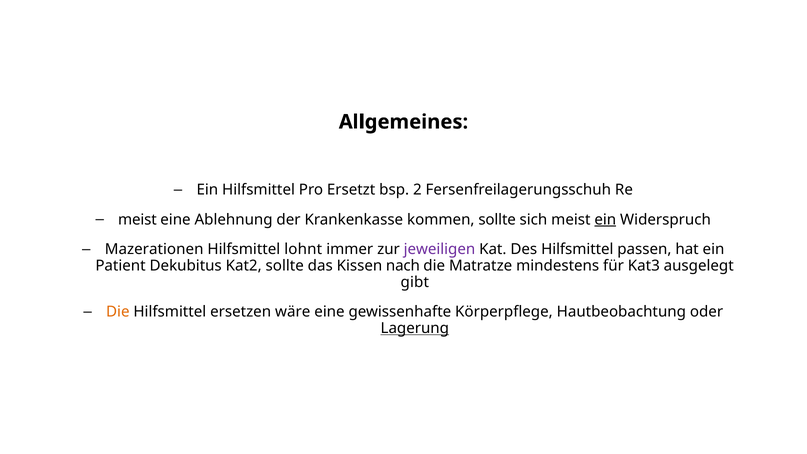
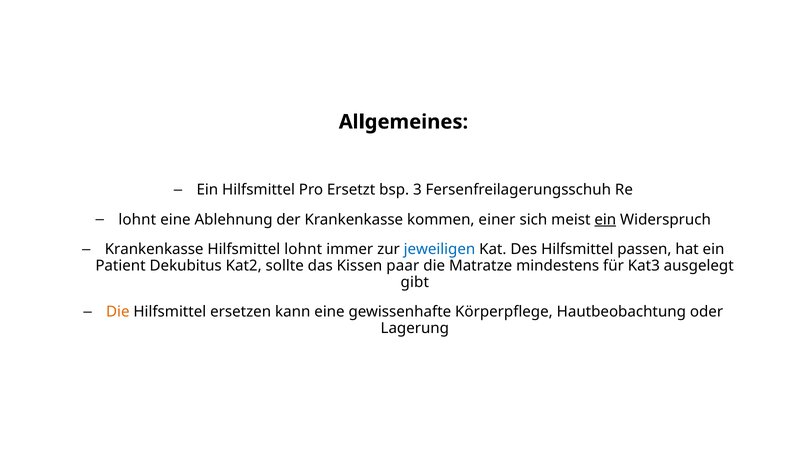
2: 2 -> 3
meist at (137, 220): meist -> lohnt
kommen sollte: sollte -> einer
Mazerationen at (154, 249): Mazerationen -> Krankenkasse
jeweiligen colour: purple -> blue
nach: nach -> paar
wäre: wäre -> kann
Lagerung underline: present -> none
